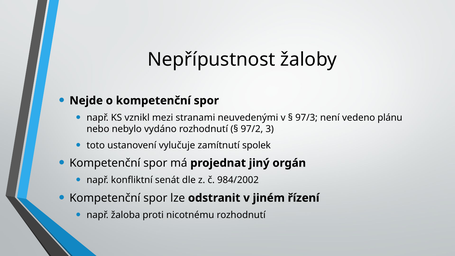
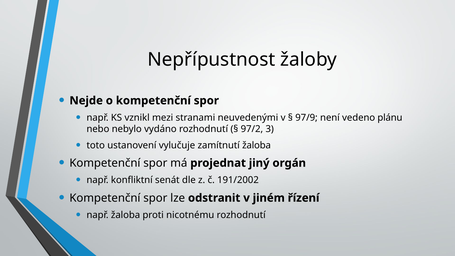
97/3: 97/3 -> 97/9
zamítnutí spolek: spolek -> žaloba
984/2002: 984/2002 -> 191/2002
